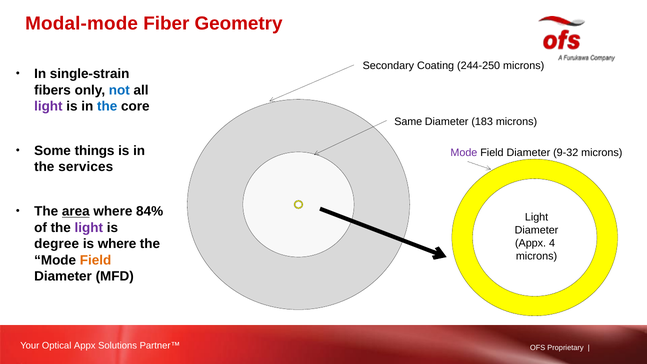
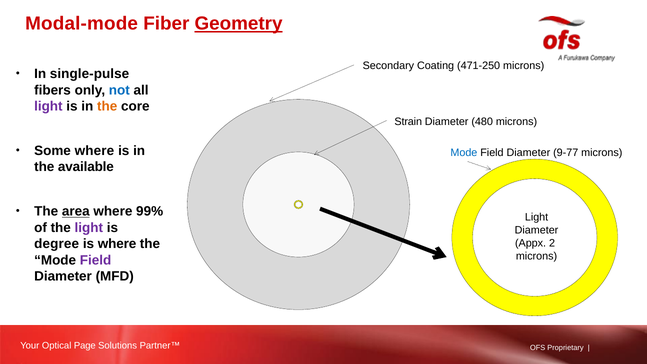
Geometry underline: none -> present
244-250: 244-250 -> 471-250
single-strain: single-strain -> single-pulse
the at (107, 106) colour: blue -> orange
Same: Same -> Strain
183: 183 -> 480
Some things: things -> where
Mode at (464, 153) colour: purple -> blue
9-32: 9-32 -> 9-77
services: services -> available
84%: 84% -> 99%
4: 4 -> 2
Field at (96, 260) colour: orange -> purple
Appx at (85, 345): Appx -> Page
